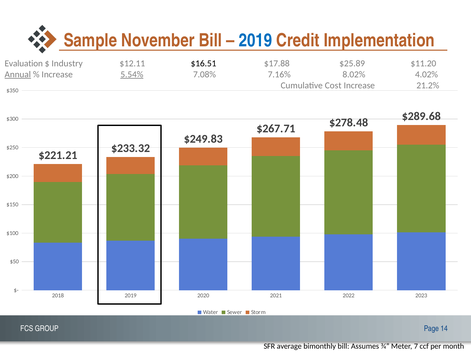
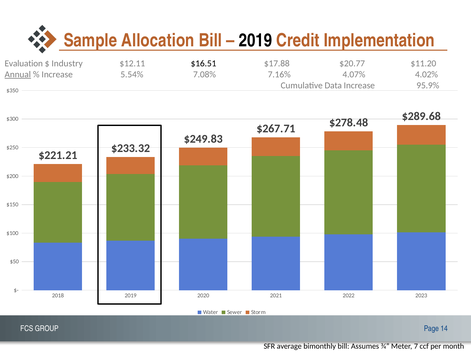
November: November -> Allocation
2019 at (255, 41) colour: blue -> black
$25.89: $25.89 -> $20.77
5.54% underline: present -> none
8.02%: 8.02% -> 4.07%
Cost: Cost -> Data
21.2%: 21.2% -> 95.9%
